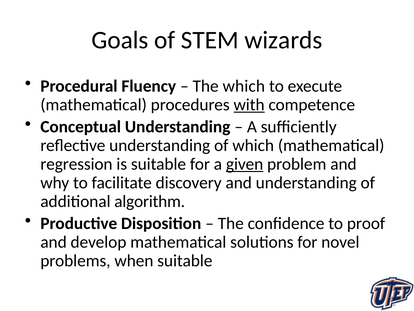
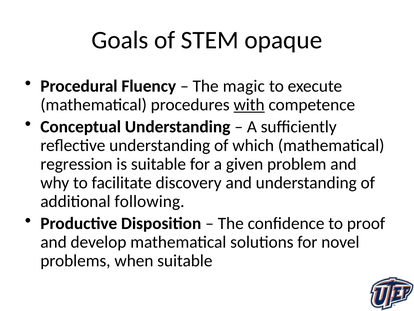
wizards: wizards -> opaque
The which: which -> magic
given underline: present -> none
algorithm: algorithm -> following
